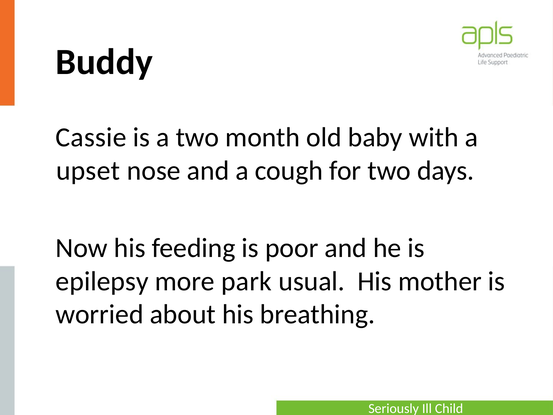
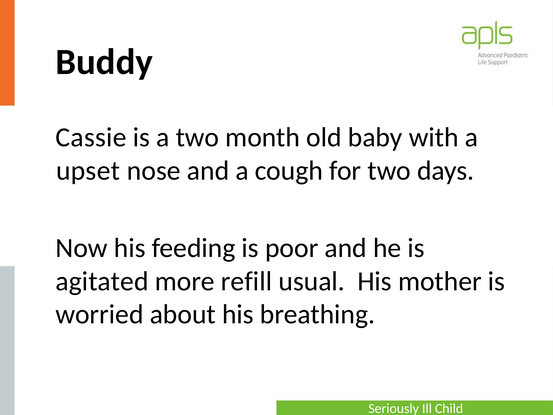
epilepsy: epilepsy -> agitated
park: park -> refill
